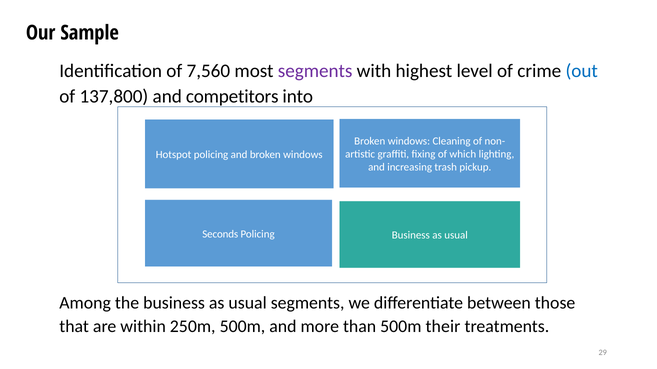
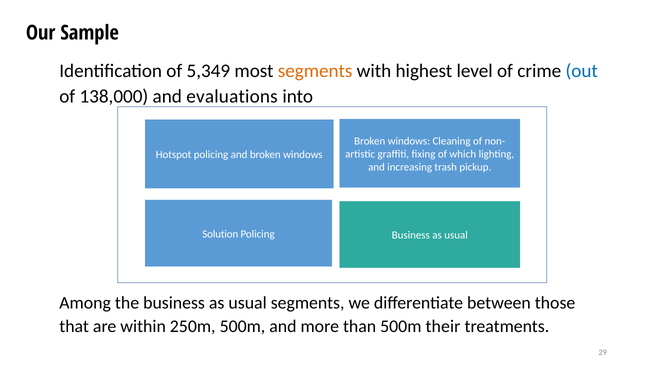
7,560: 7,560 -> 5,349
segments at (315, 71) colour: purple -> orange
137,800: 137,800 -> 138,000
competitors: competitors -> evaluations
Seconds: Seconds -> Solution
